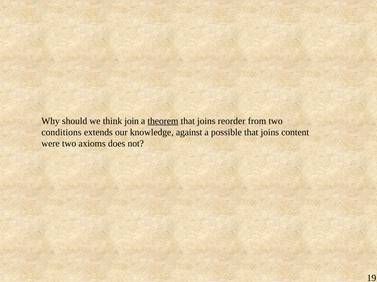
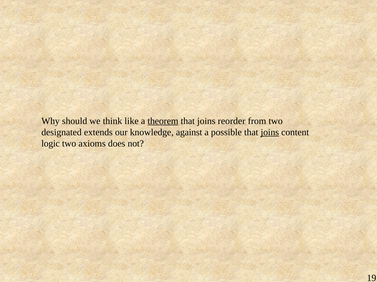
join: join -> like
conditions: conditions -> designated
joins at (270, 133) underline: none -> present
were: were -> logic
